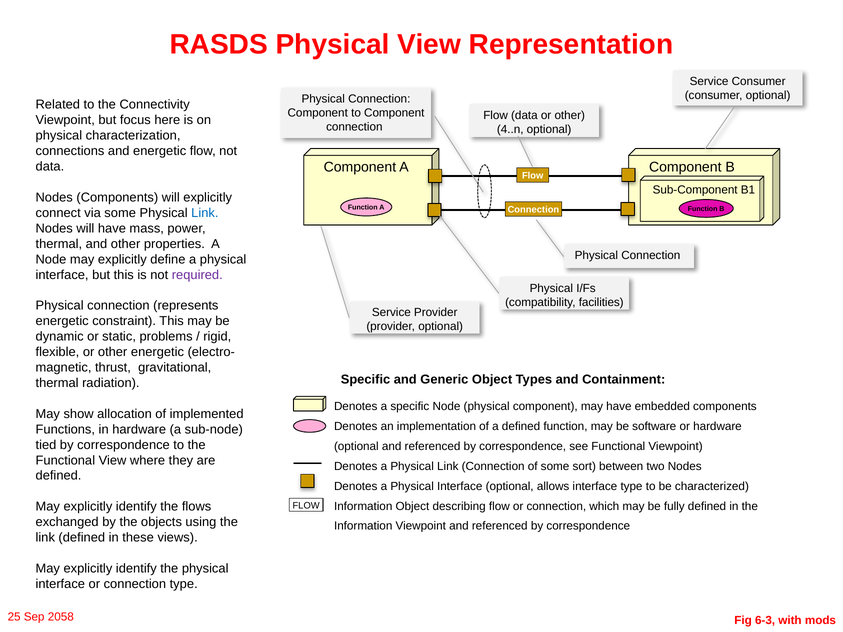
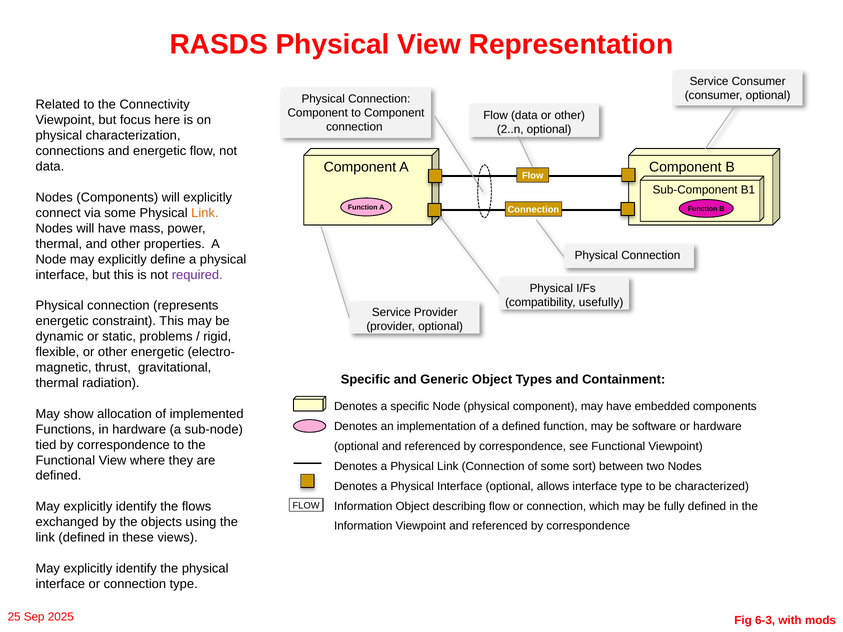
4..n: 4..n -> 2..n
Link at (205, 213) colour: blue -> orange
facilities: facilities -> usefully
2058: 2058 -> 2025
